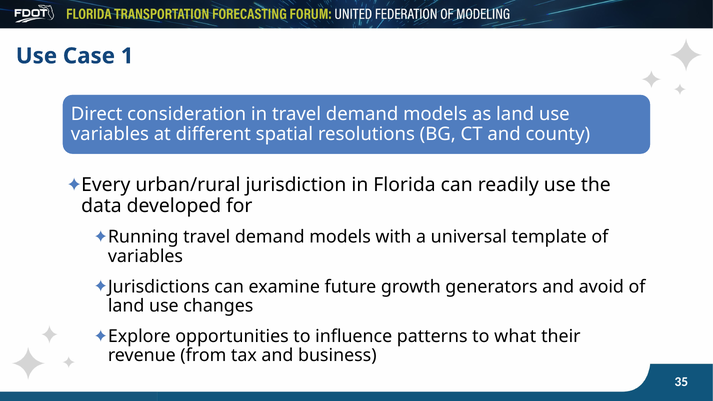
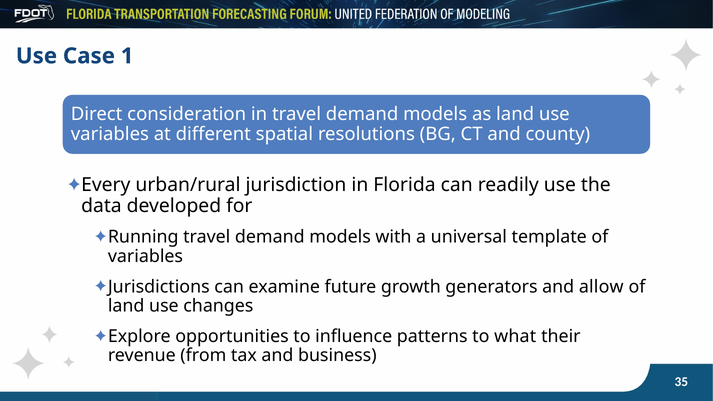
avoid: avoid -> allow
